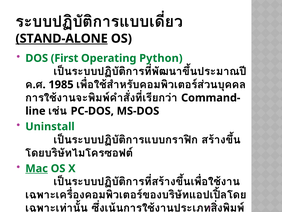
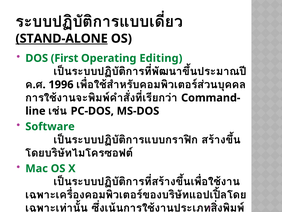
Python: Python -> Editing
1985: 1985 -> 1996
Uninstall: Uninstall -> Software
Mac underline: present -> none
